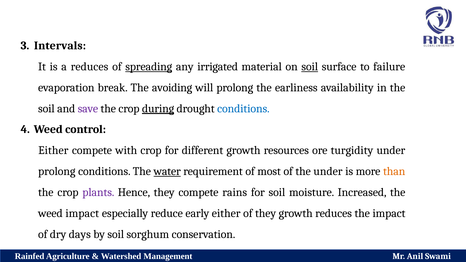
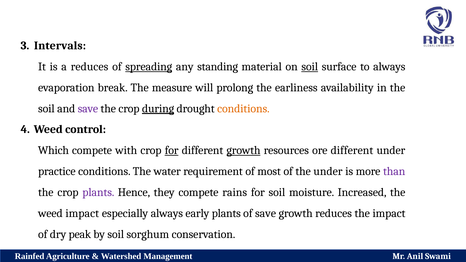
irrigated: irrigated -> standing
to failure: failure -> always
avoiding: avoiding -> measure
conditions at (243, 109) colour: blue -> orange
Either at (53, 150): Either -> Which
for at (172, 150) underline: none -> present
growth at (244, 150) underline: none -> present
ore turgidity: turgidity -> different
prolong at (57, 171): prolong -> practice
water underline: present -> none
than colour: orange -> purple
especially reduce: reduce -> always
early either: either -> plants
of they: they -> save
days: days -> peak
